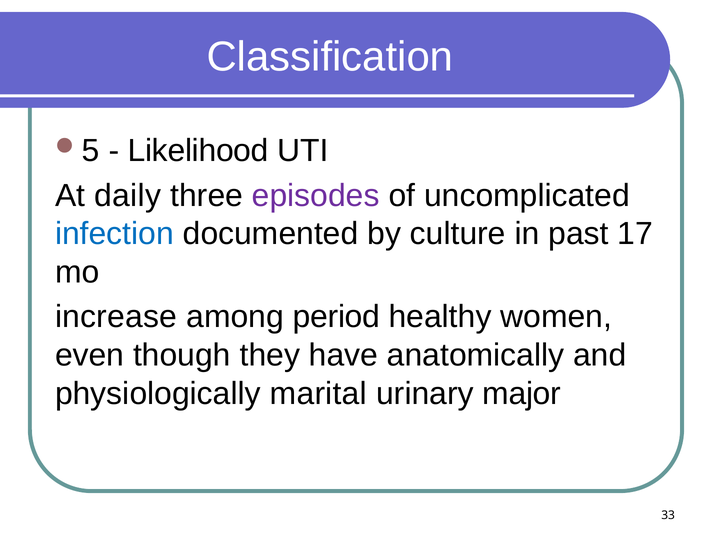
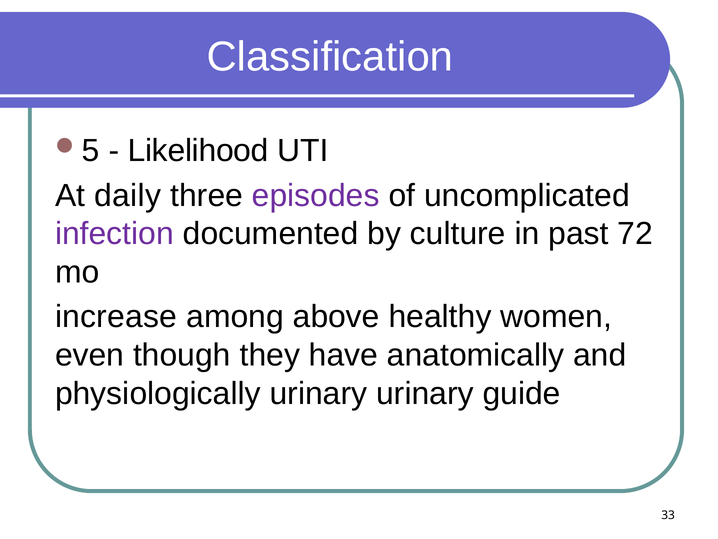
infection colour: blue -> purple
17: 17 -> 72
period: period -> above
physiologically marital: marital -> urinary
major: major -> guide
